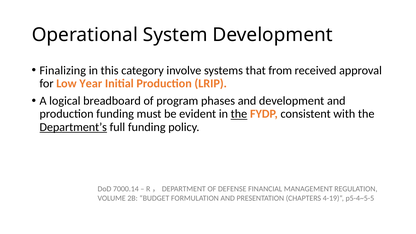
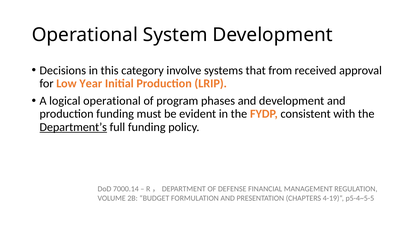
Finalizing: Finalizing -> Decisions
logical breadboard: breadboard -> operational
the at (239, 114) underline: present -> none
